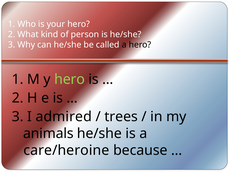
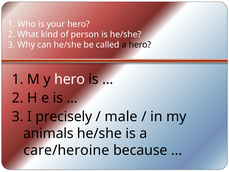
hero at (70, 79) colour: light green -> white
admired: admired -> precisely
trees: trees -> male
